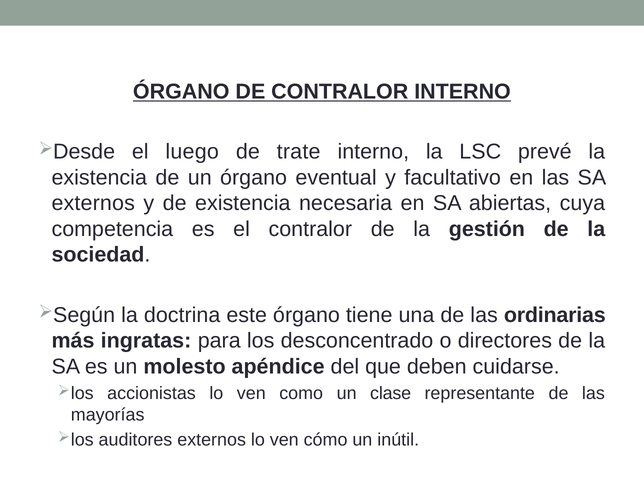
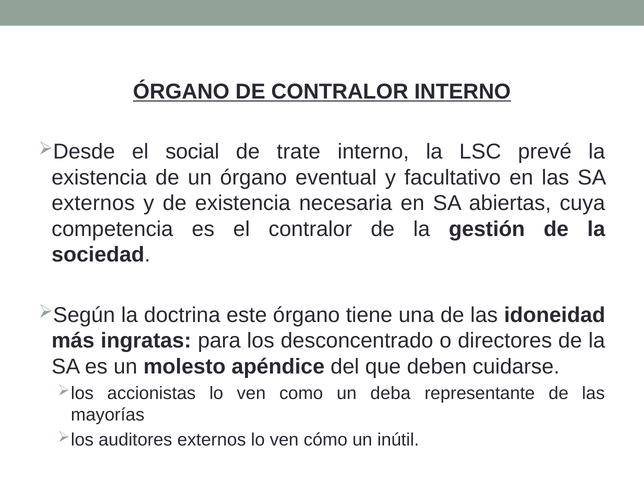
luego: luego -> social
ordinarias: ordinarias -> idoneidad
clase: clase -> deba
